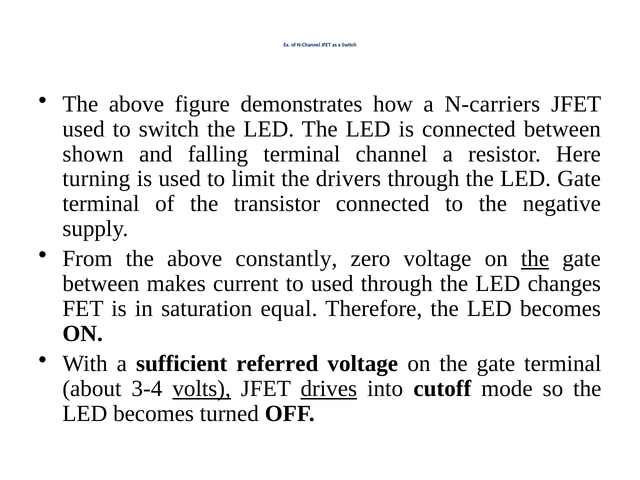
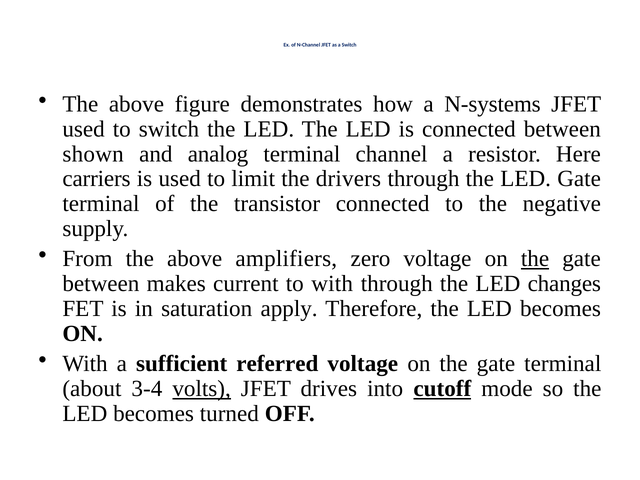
N-carriers: N-carriers -> N-systems
falling: falling -> analog
turning: turning -> carriers
constantly: constantly -> amplifiers
to used: used -> with
equal: equal -> apply
drives underline: present -> none
cutoff underline: none -> present
